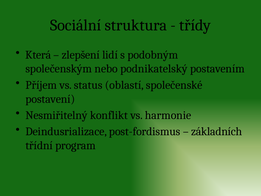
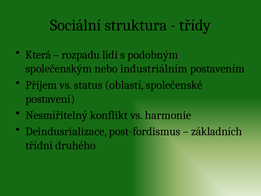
zlepšení: zlepšení -> rozpadu
podnikatelský: podnikatelský -> industriálním
program: program -> druhého
